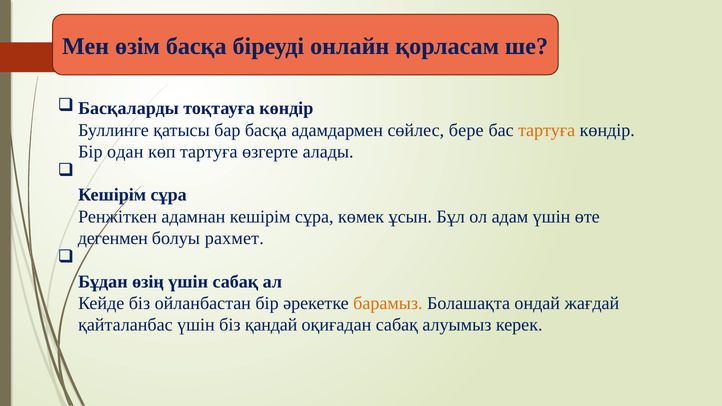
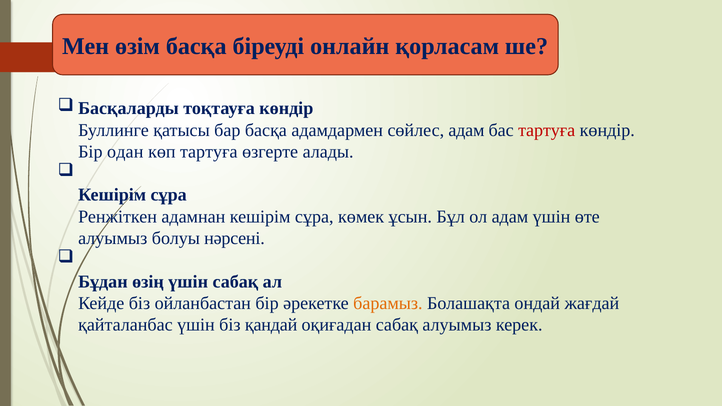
сөйлес бере: бере -> адам
тартуға at (547, 130) colour: orange -> red
дегенмен at (113, 238): дегенмен -> алуымыз
рахмет: рахмет -> нәрсені
